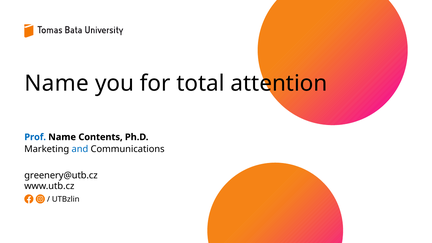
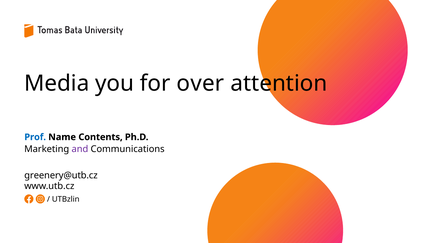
Name at (57, 83): Name -> Media
total: total -> over
and colour: blue -> purple
